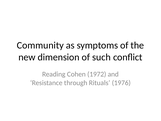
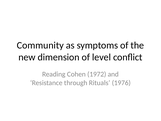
such: such -> level
